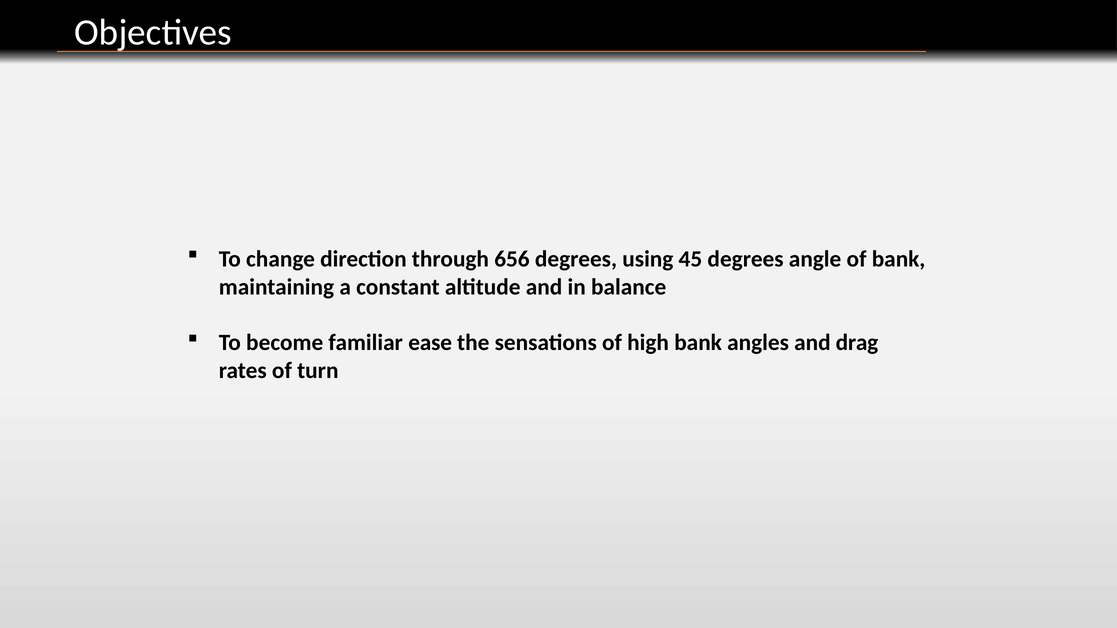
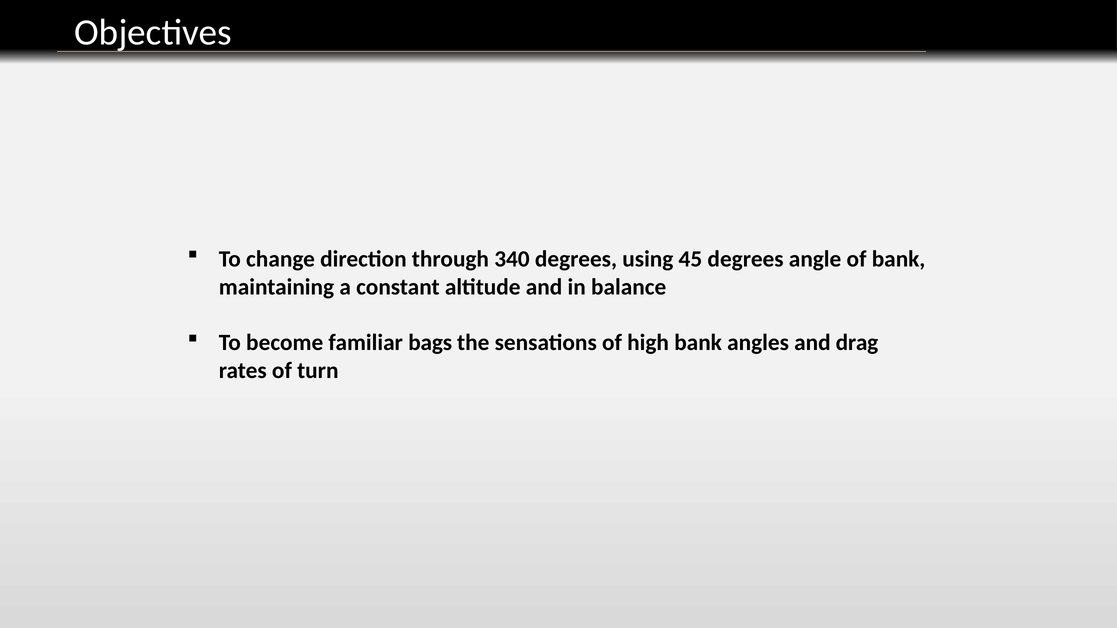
656: 656 -> 340
ease: ease -> bags
